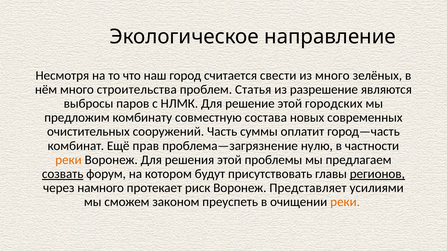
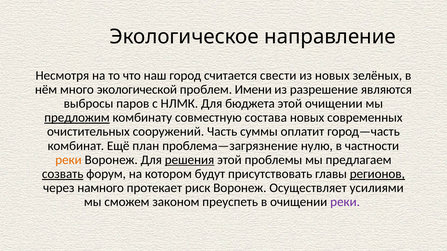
из много: много -> новых
строительства: строительства -> экологической
Статья: Статья -> Имени
решение: решение -> бюджета
этой городских: городских -> очищении
предложим underline: none -> present
прав: прав -> план
решения underline: none -> present
Представляет: Представляет -> Осуществляет
реки at (345, 202) colour: orange -> purple
